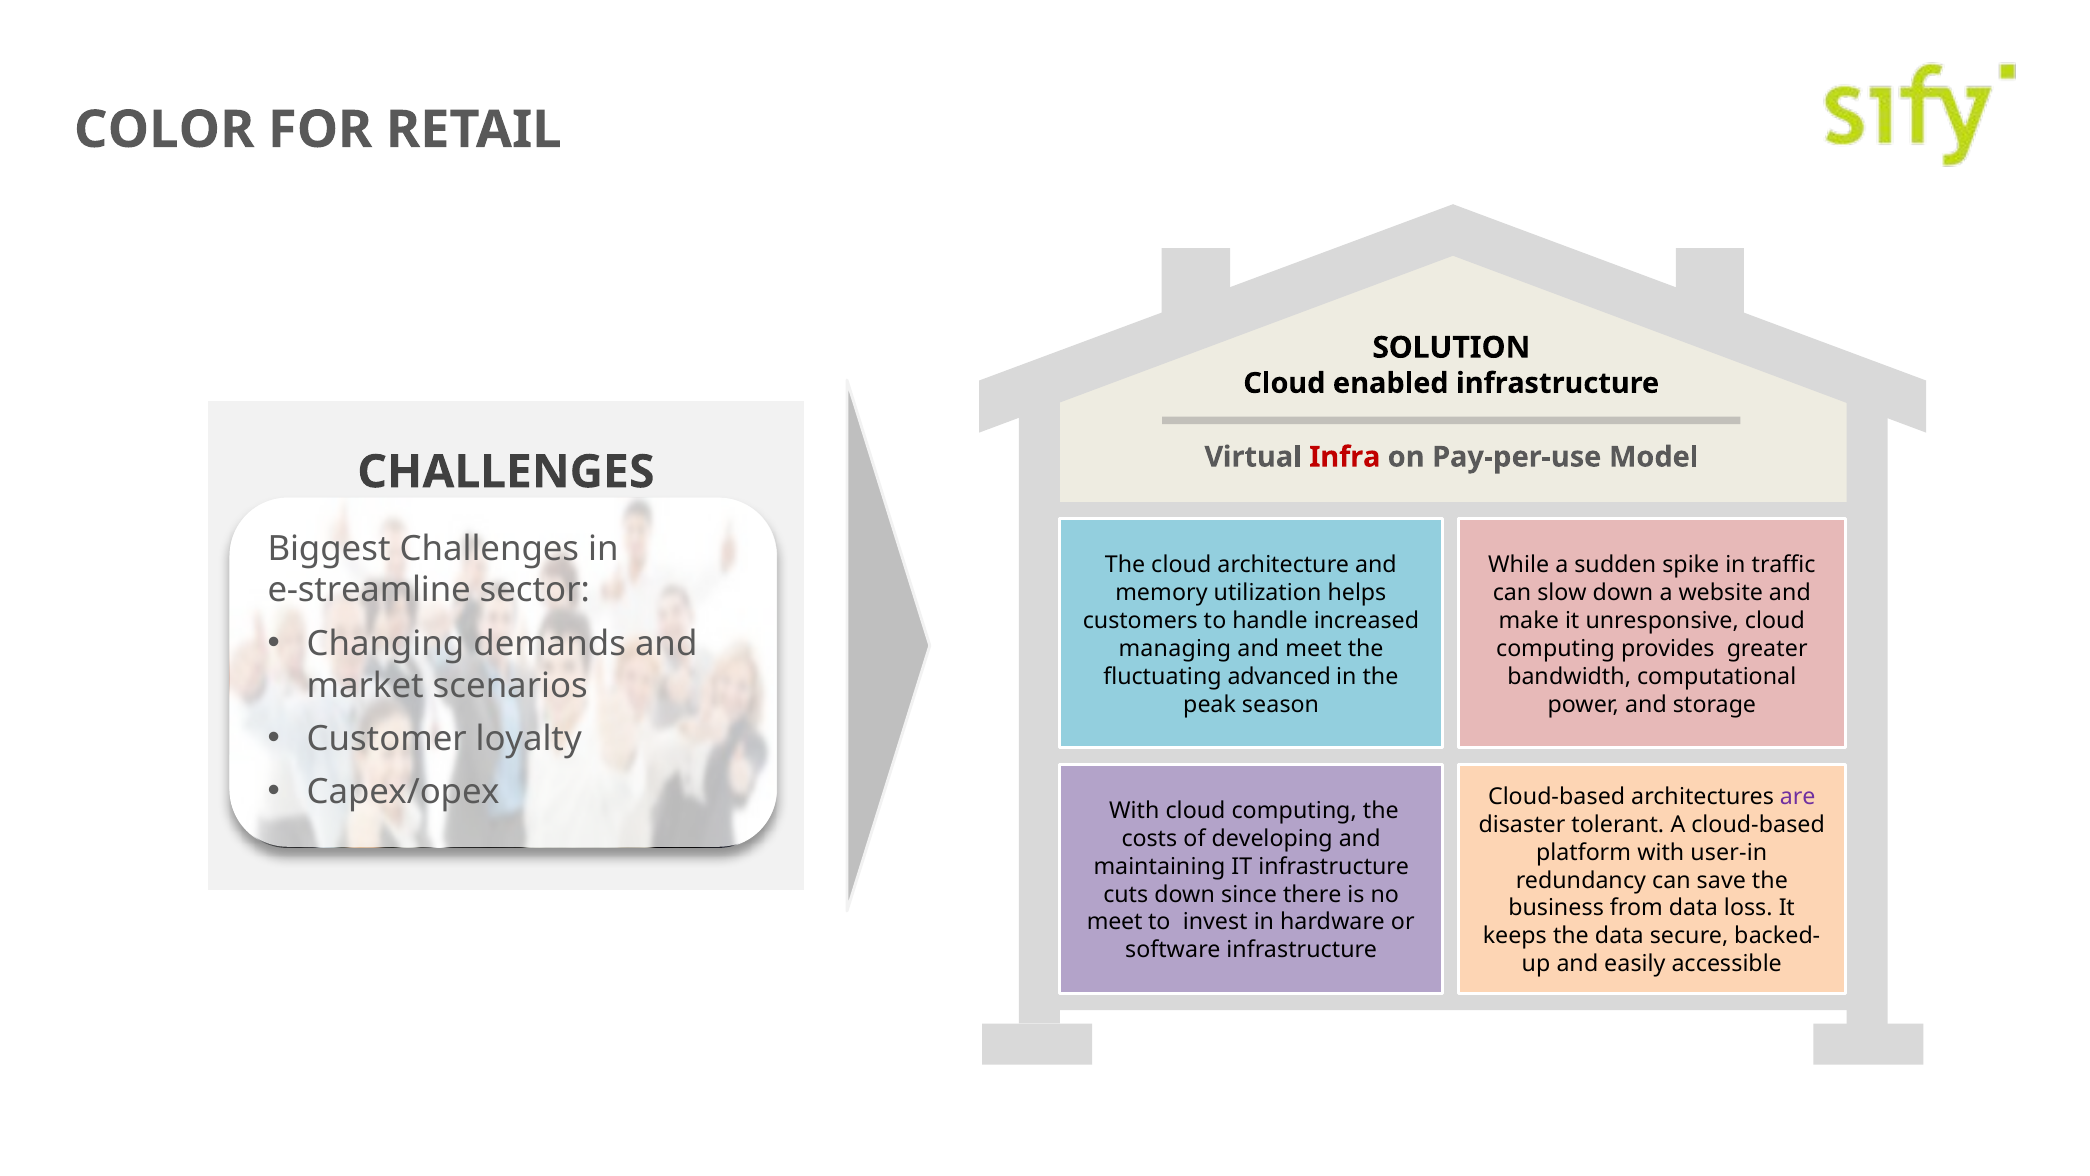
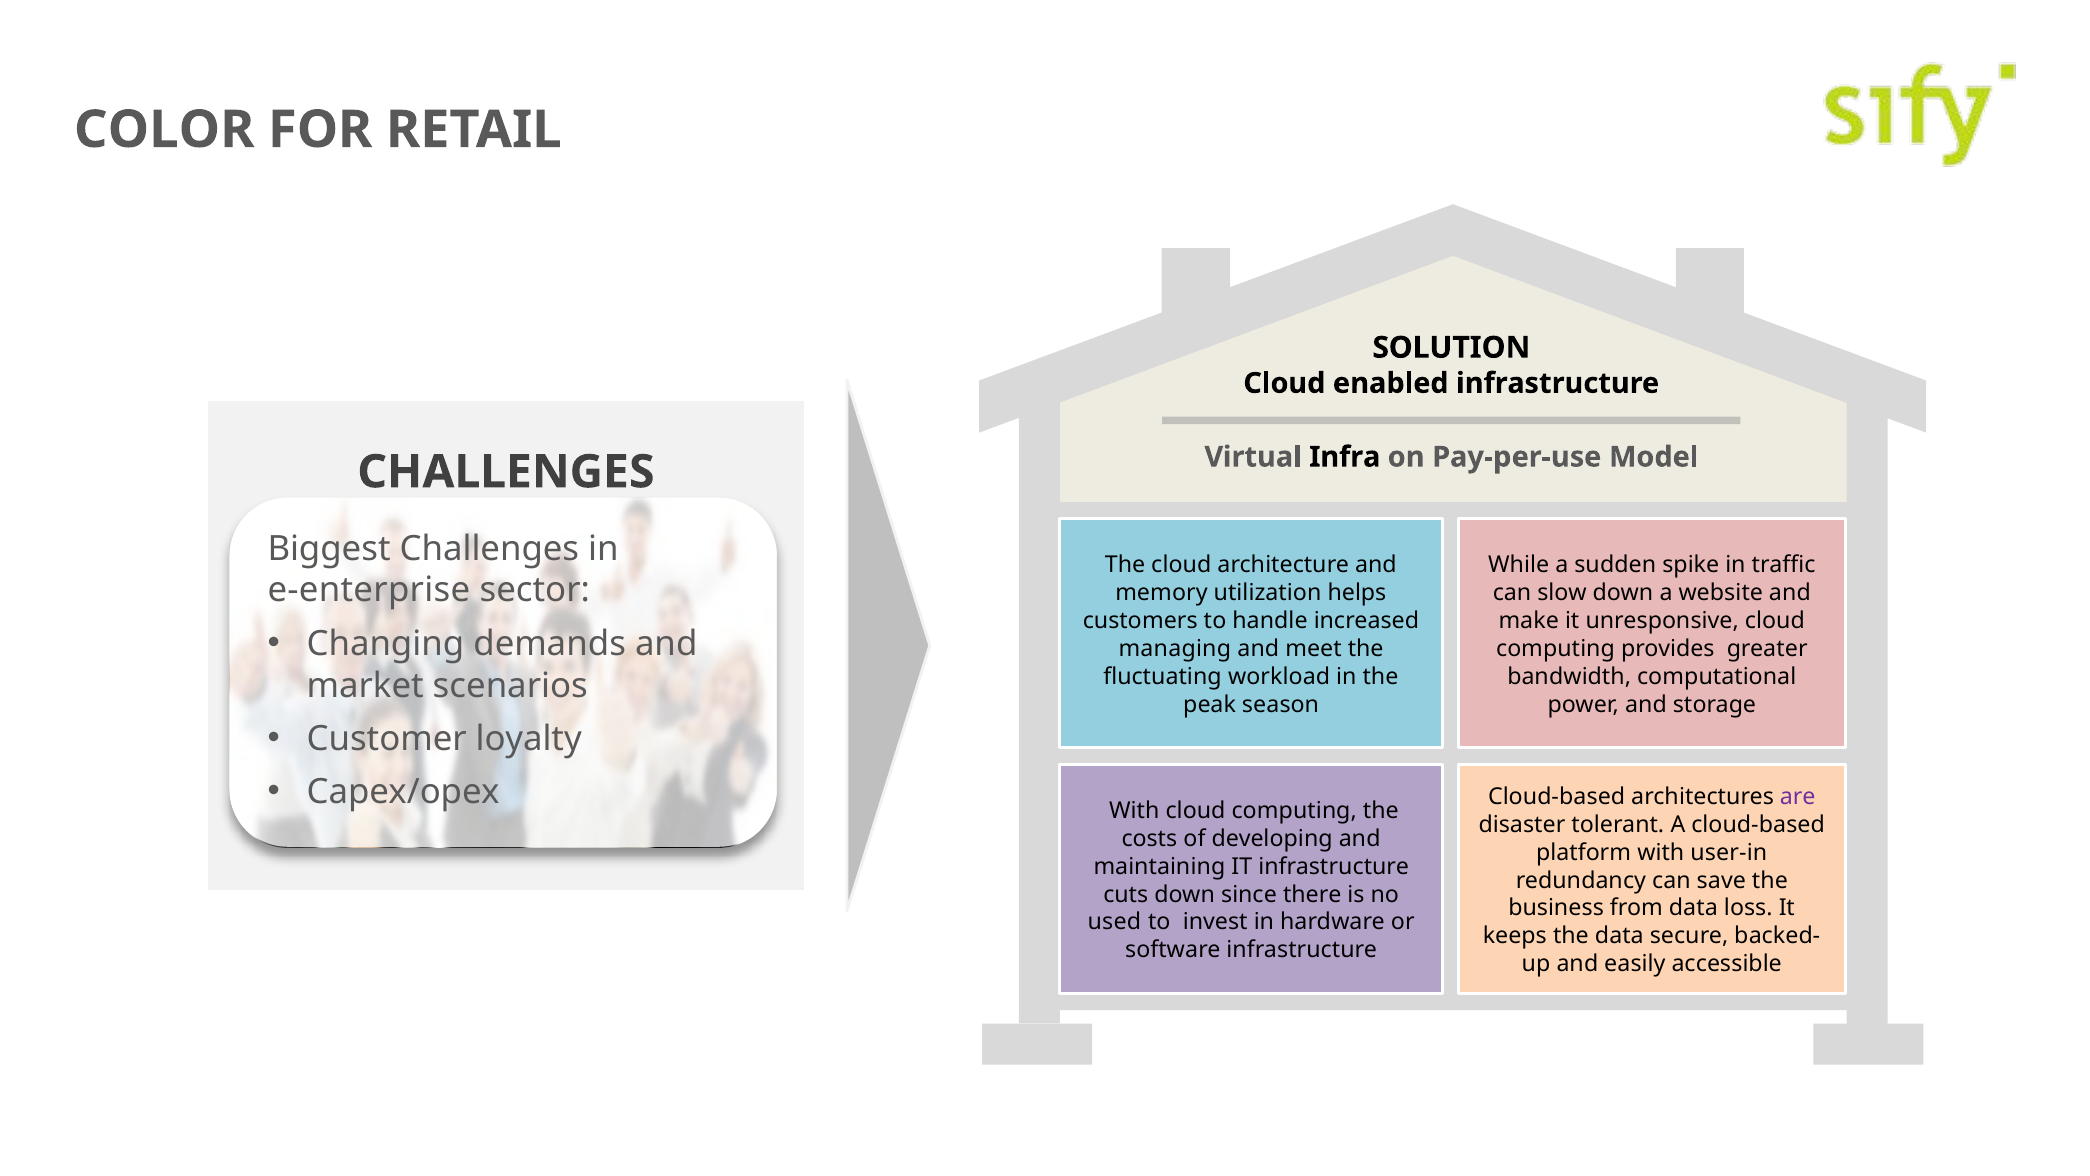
Infra colour: red -> black
e-streamline: e-streamline -> e-enterprise
advanced: advanced -> workload
meet at (1115, 922): meet -> used
